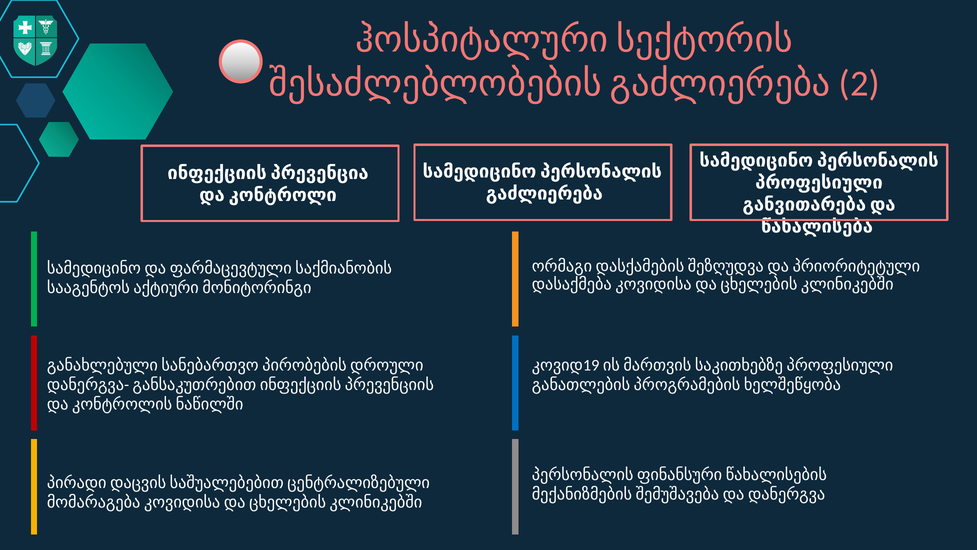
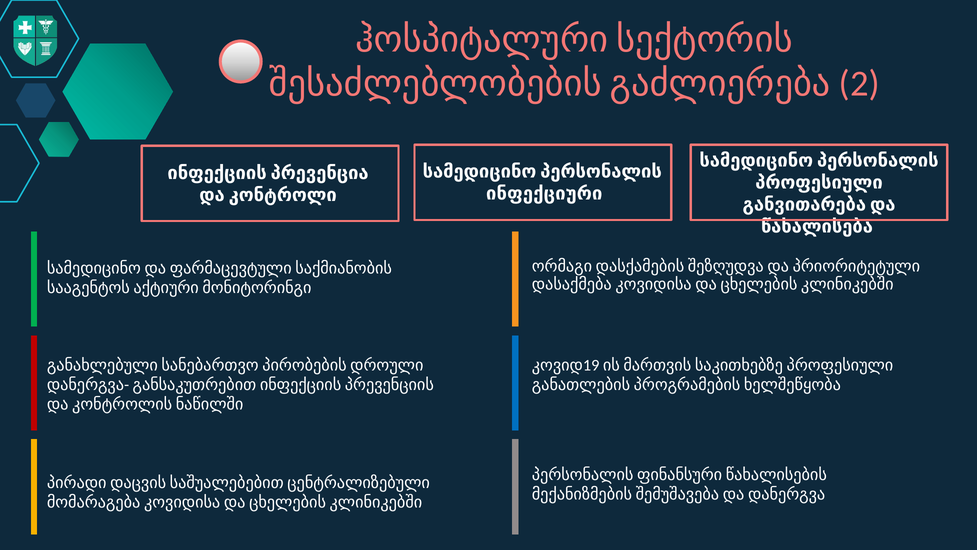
გაძლიერება: გაძლიერება -> ინფექციური
